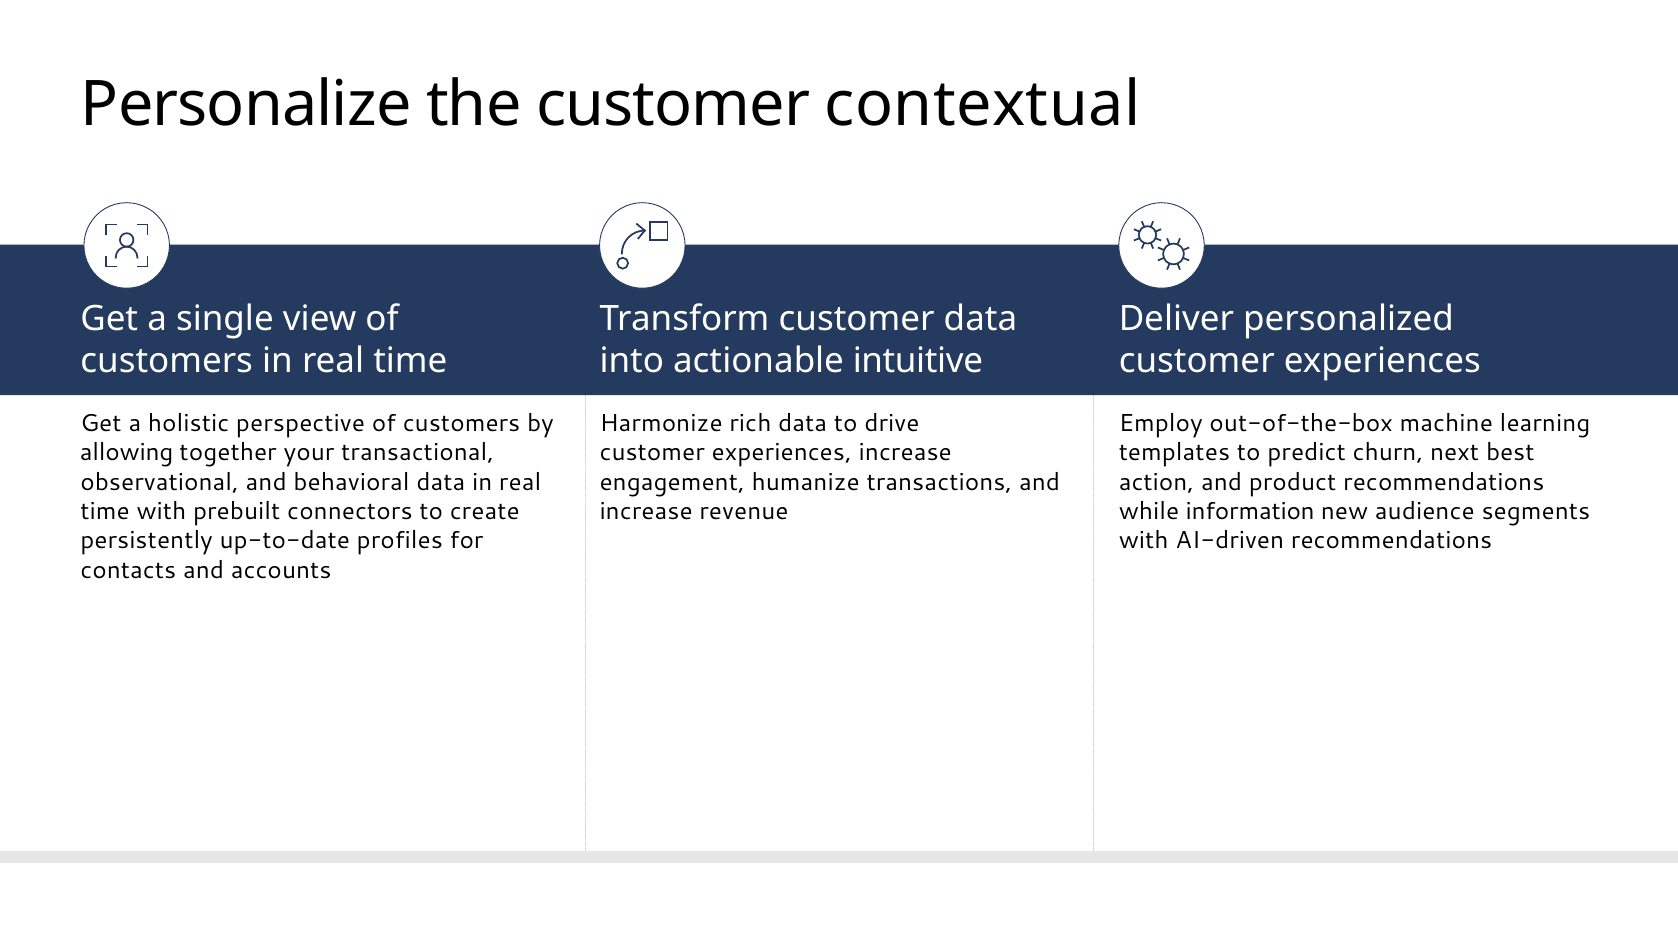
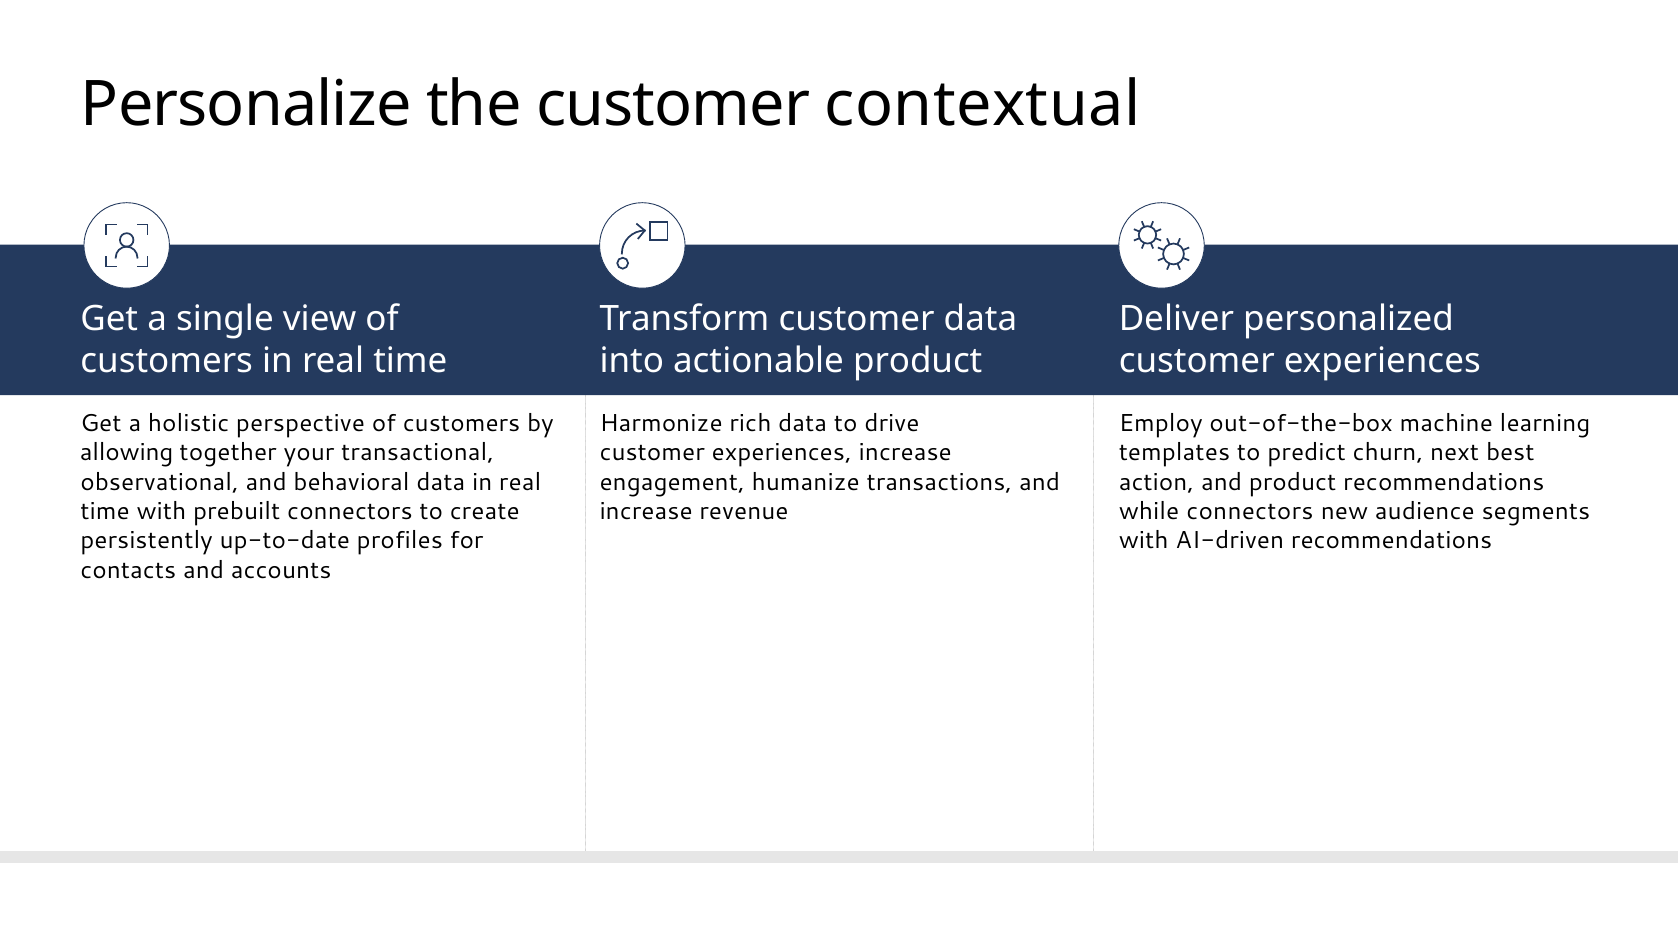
actionable intuitive: intuitive -> product
while information: information -> connectors
